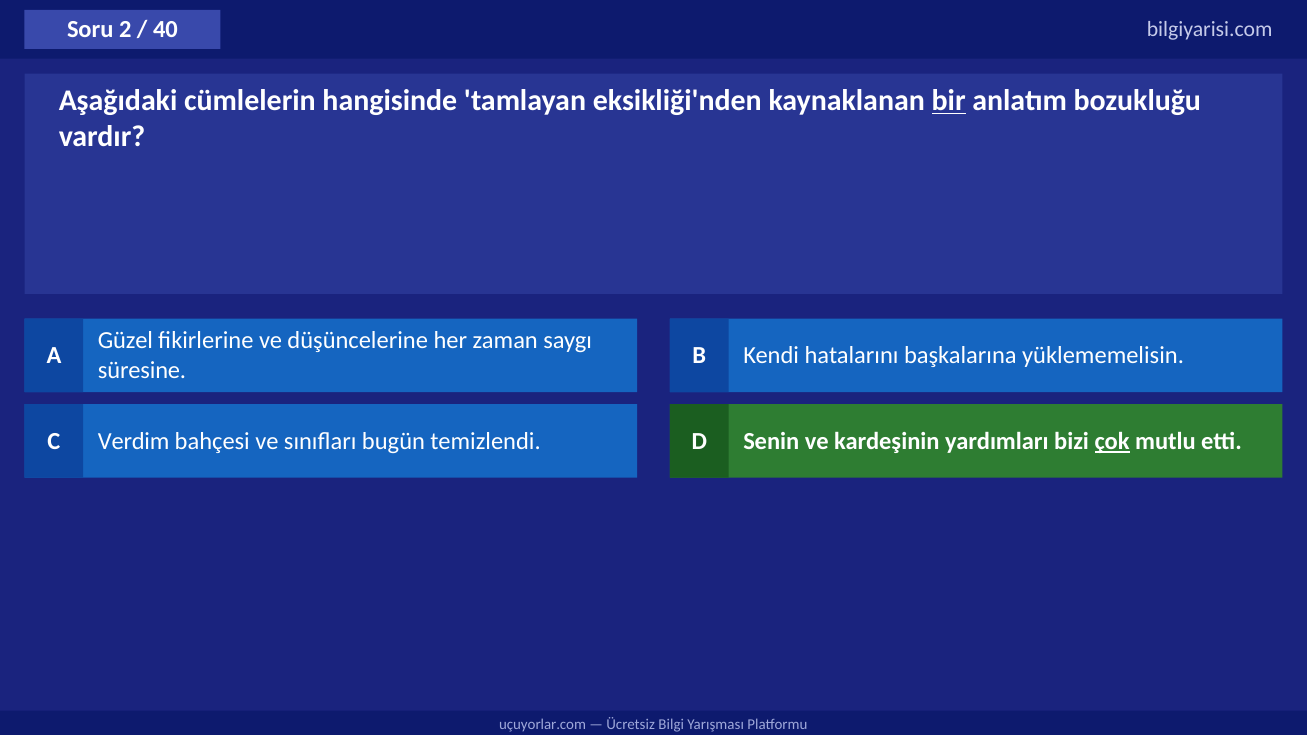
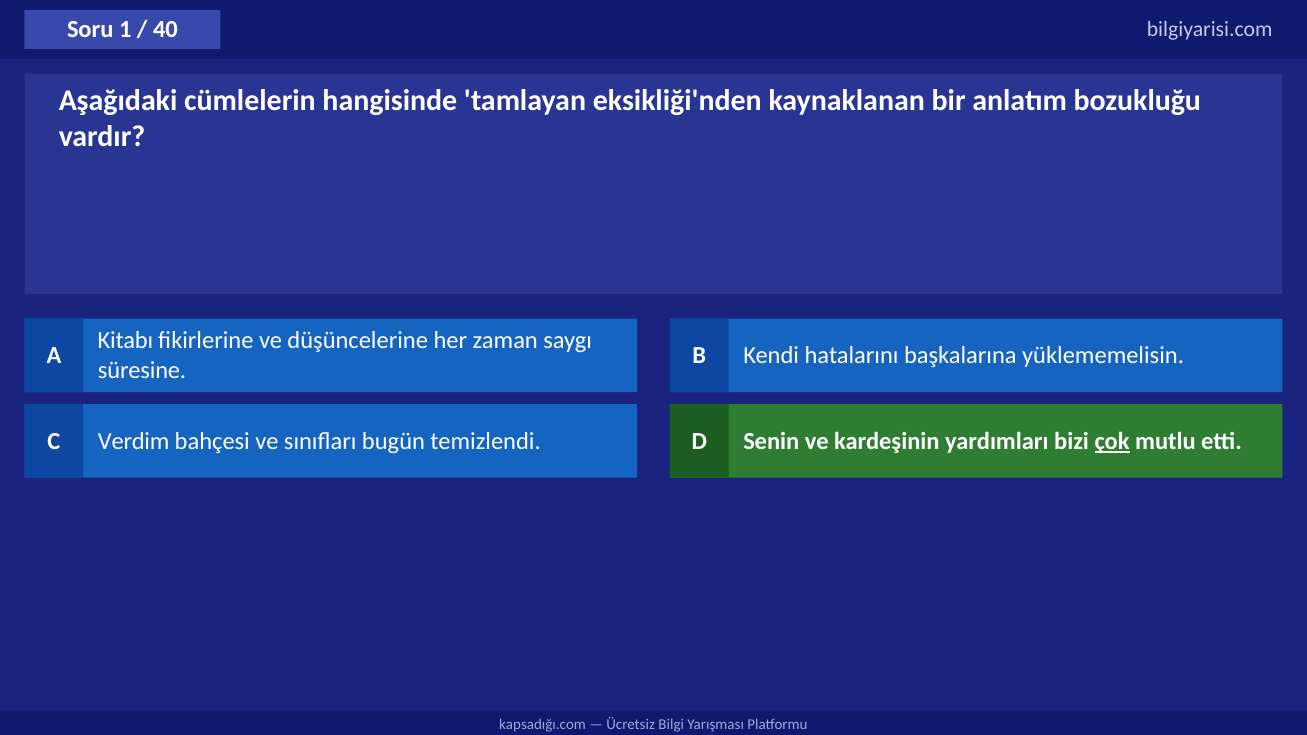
2: 2 -> 1
bir underline: present -> none
Güzel: Güzel -> Kitabı
uçuyorlar.com: uçuyorlar.com -> kapsadığı.com
